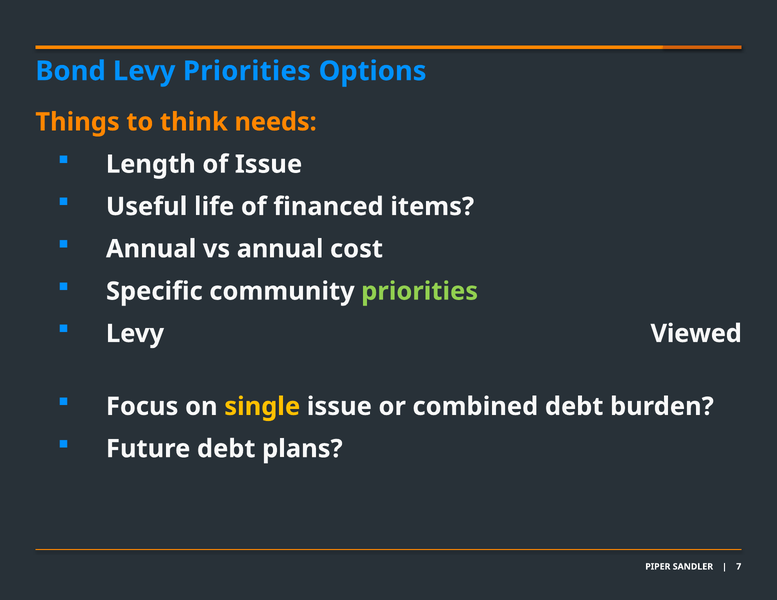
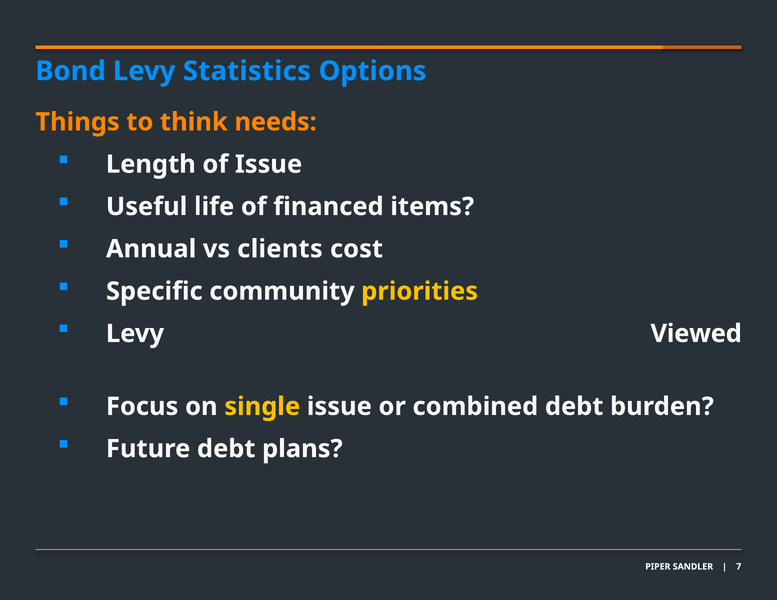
Levy Priorities: Priorities -> Statistics
vs annual: annual -> clients
priorities at (420, 291) colour: light green -> yellow
